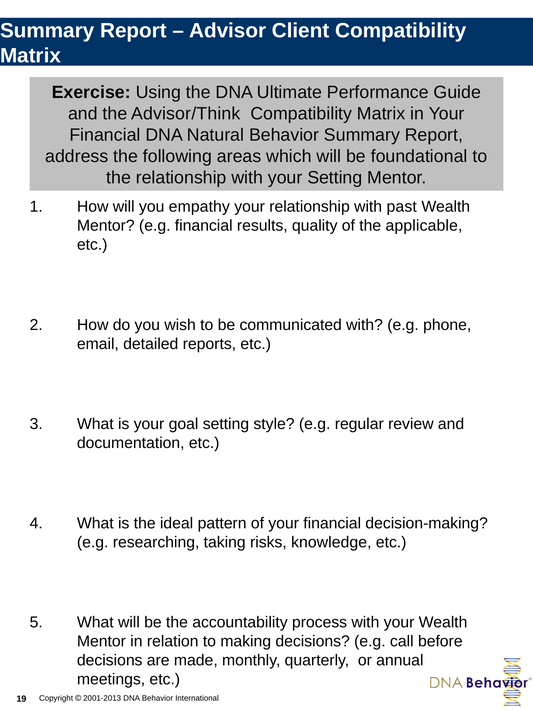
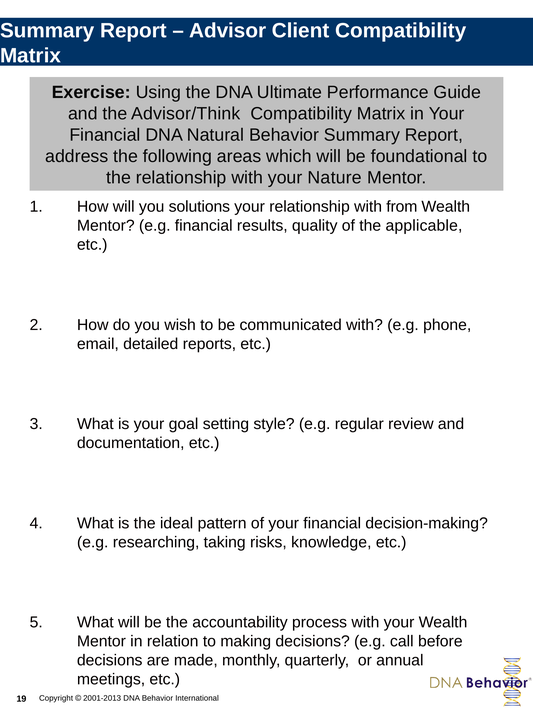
your Setting: Setting -> Nature
empathy: empathy -> solutions
past: past -> from
